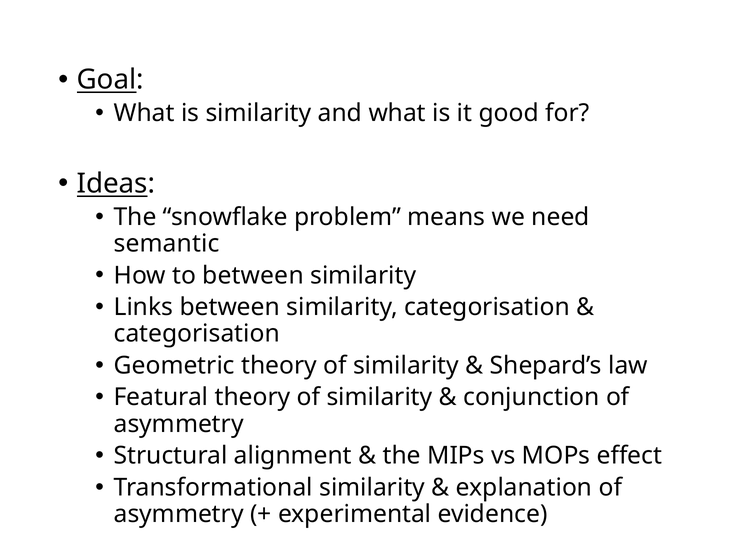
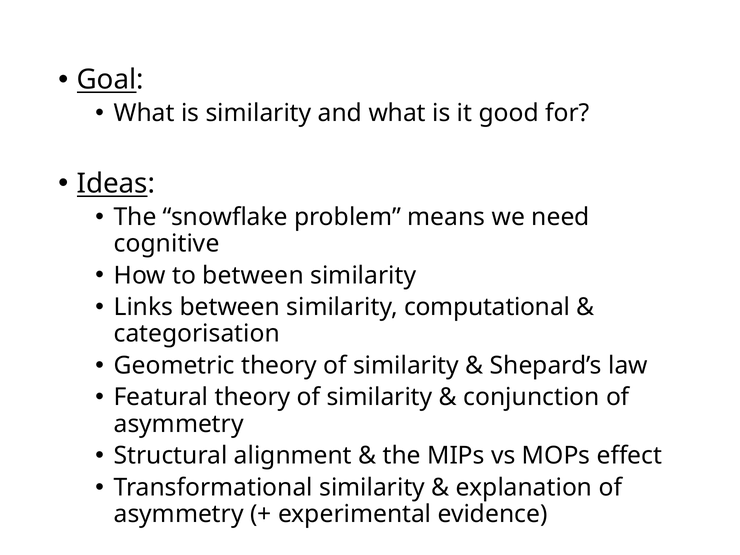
semantic: semantic -> cognitive
similarity categorisation: categorisation -> computational
